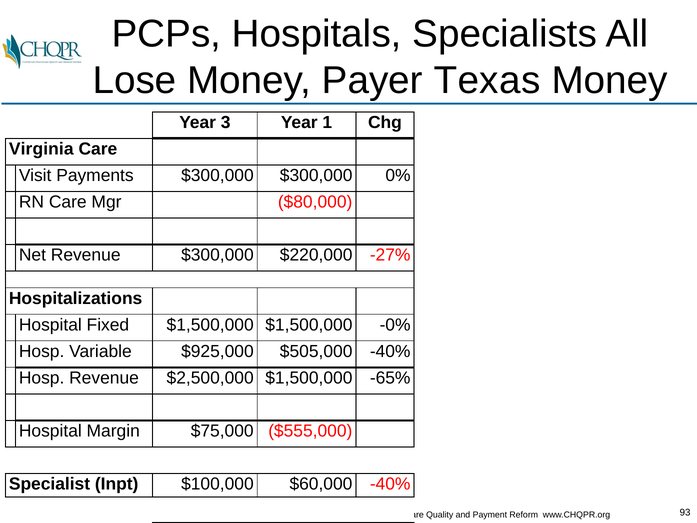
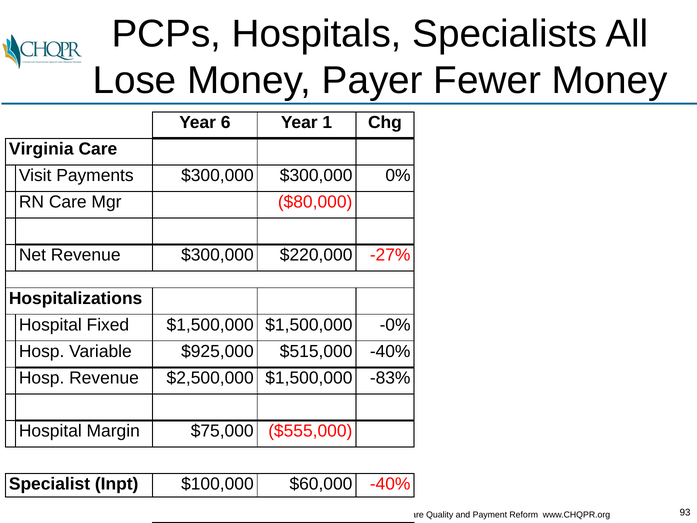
Texas: Texas -> Fewer
3: 3 -> 6
$505,000: $505,000 -> $515,000
-65%: -65% -> -83%
